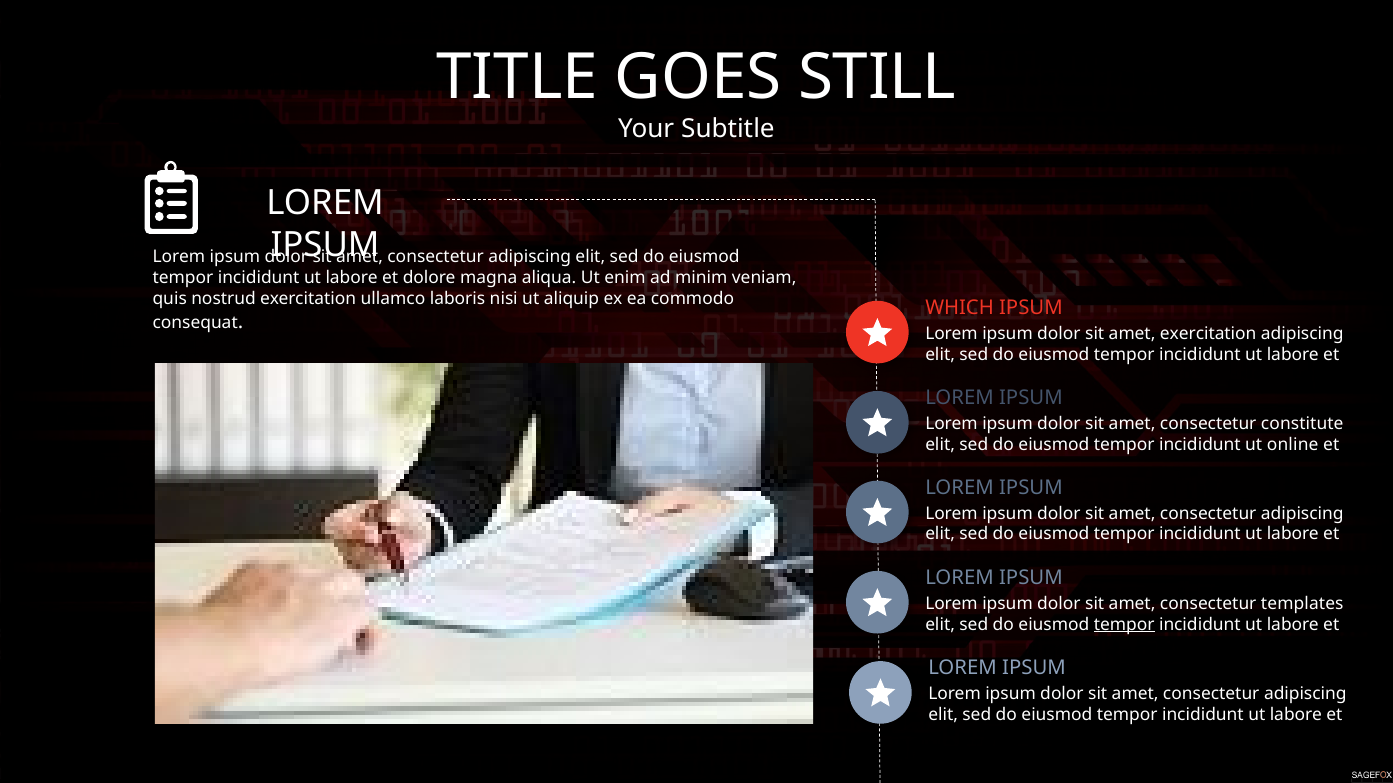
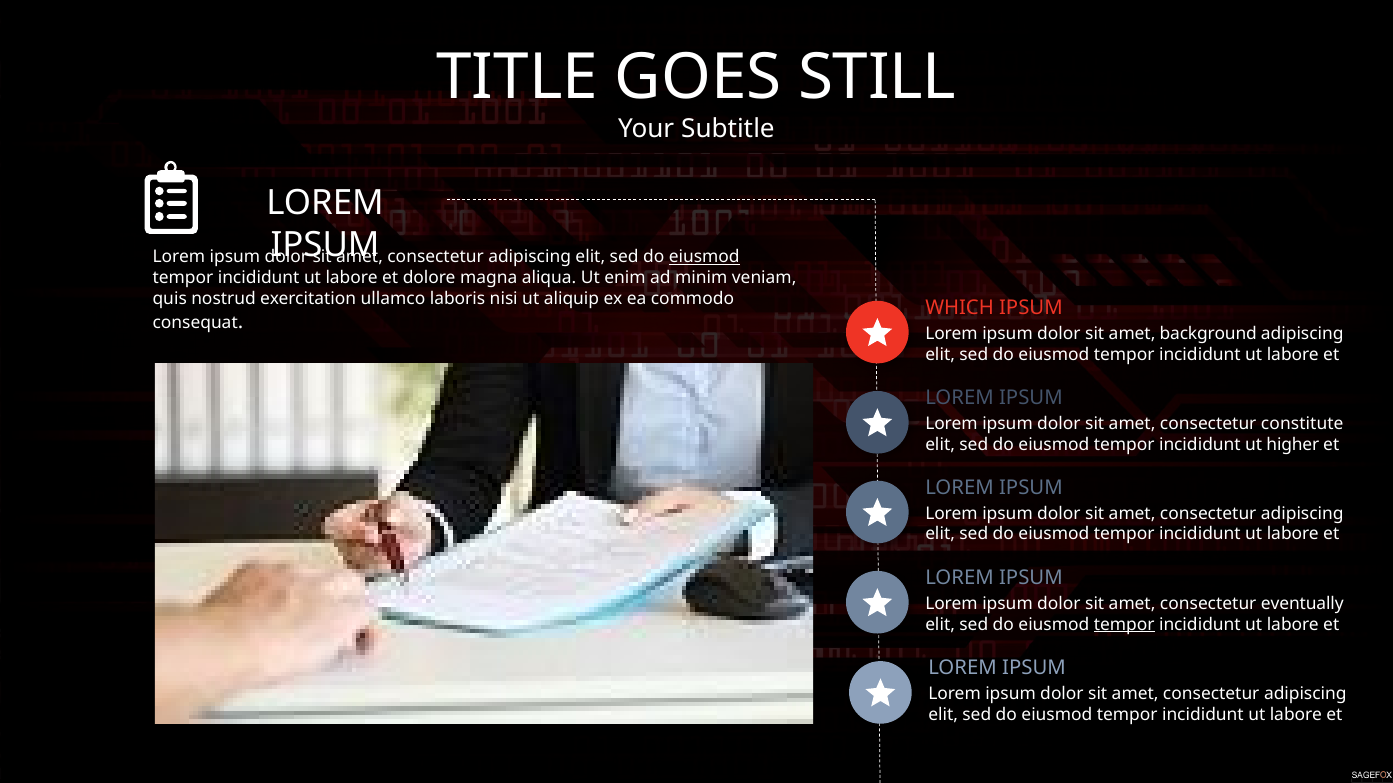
eiusmod at (704, 257) underline: none -> present
amet exercitation: exercitation -> background
online: online -> higher
templates: templates -> eventually
